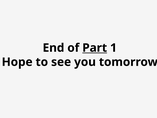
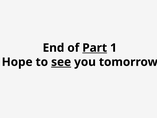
see underline: none -> present
